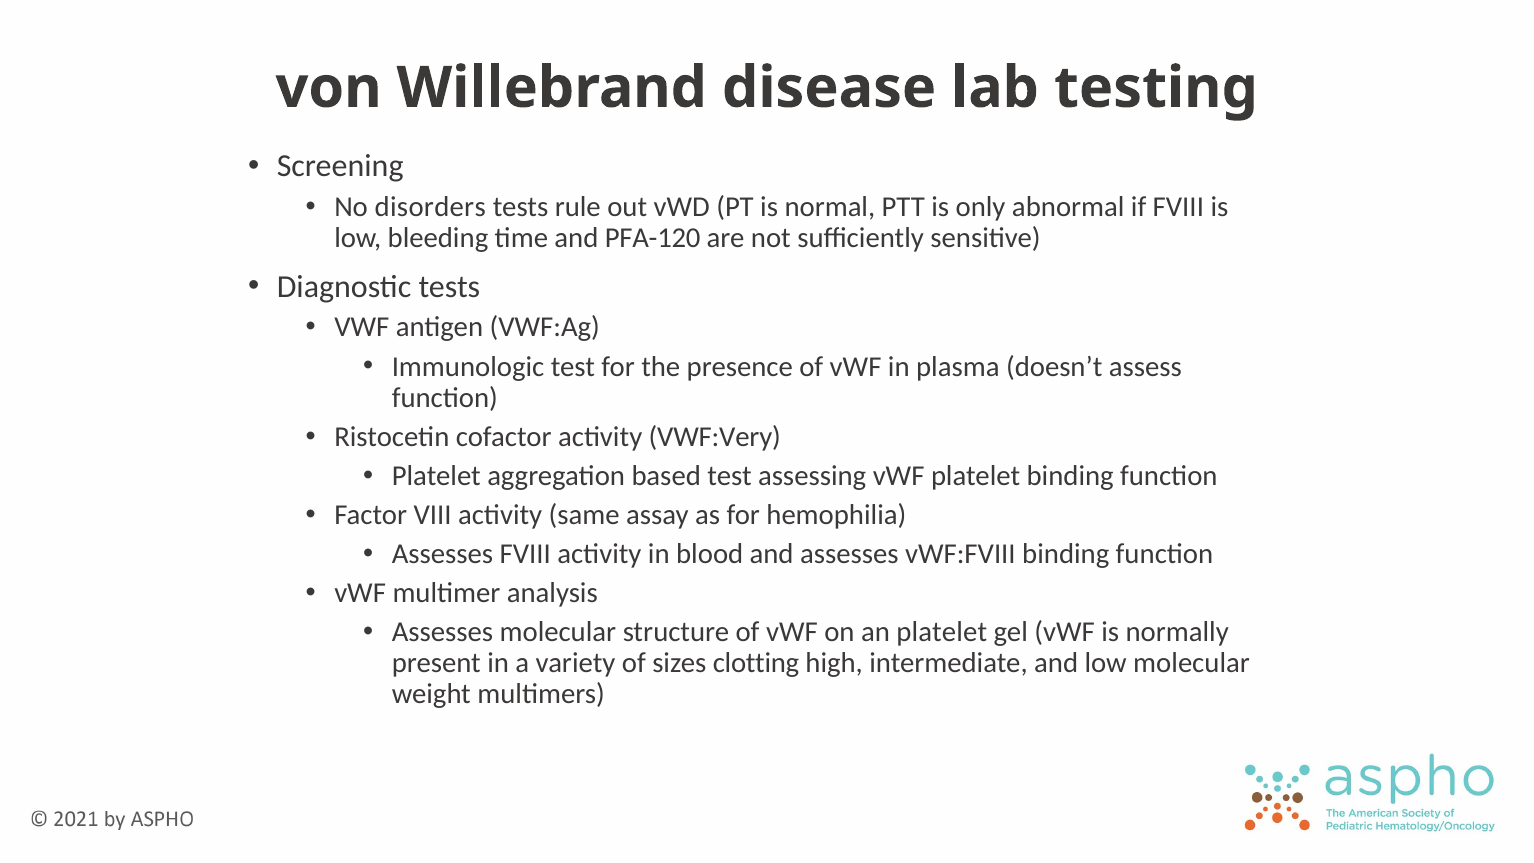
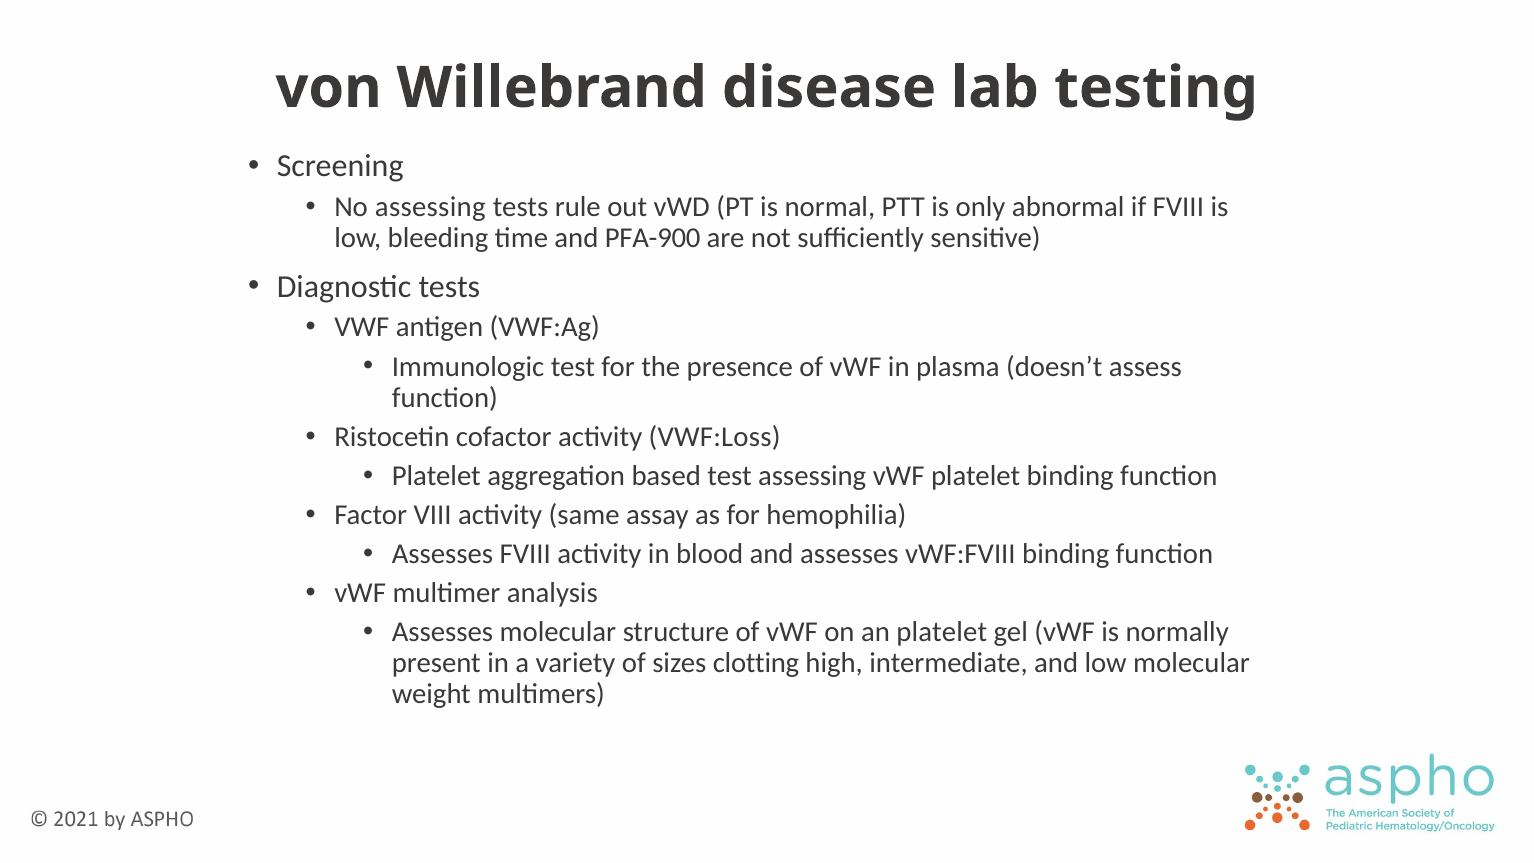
No disorders: disorders -> assessing
PFA-120: PFA-120 -> PFA-900
VWF:Very: VWF:Very -> VWF:Loss
